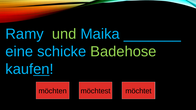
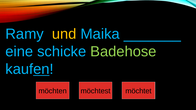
und colour: light green -> yellow
